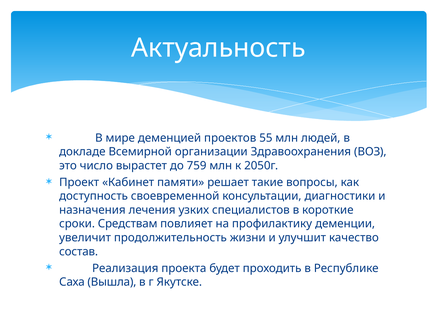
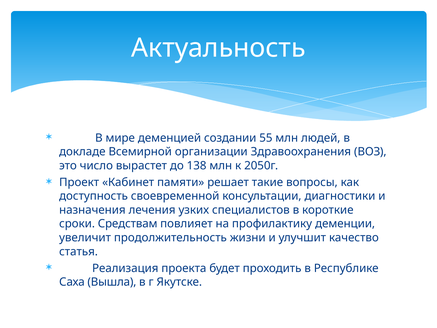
проектов: проектов -> создании
759: 759 -> 138
состав: состав -> статья
